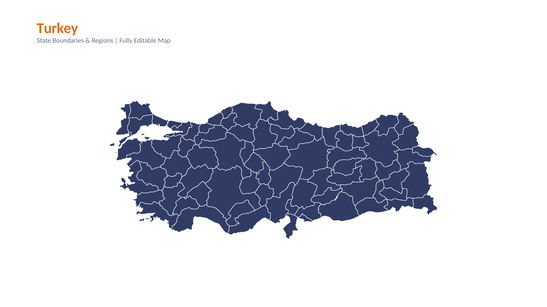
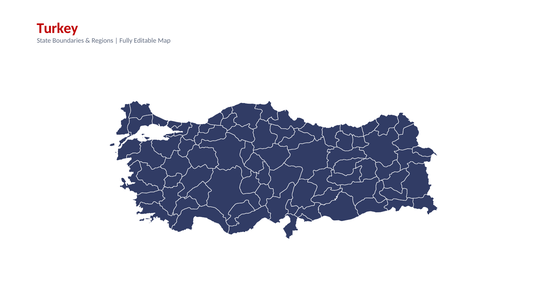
Turkey colour: orange -> red
